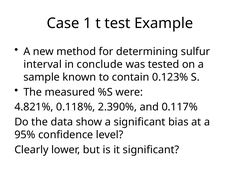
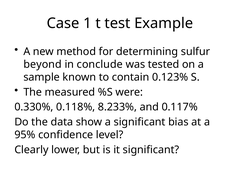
interval: interval -> beyond
4.821%: 4.821% -> 0.330%
2.390%: 2.390% -> 8.233%
